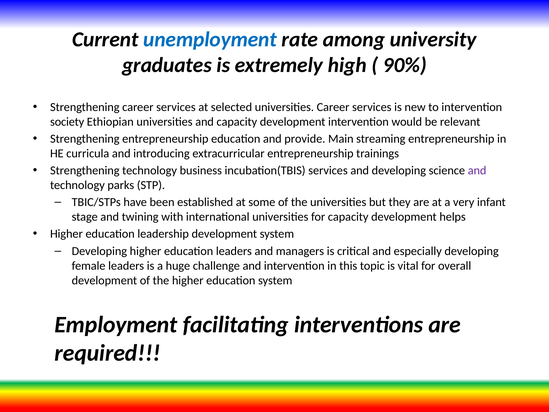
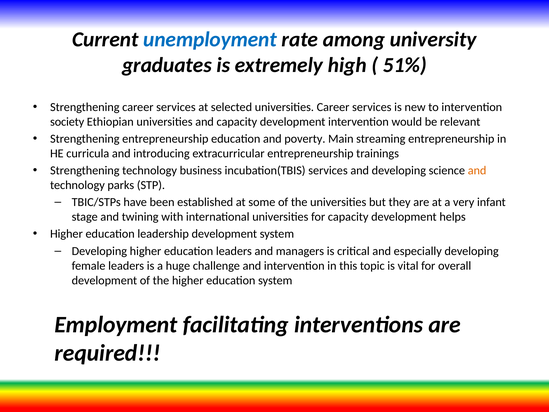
90%: 90% -> 51%
provide: provide -> poverty
and at (477, 170) colour: purple -> orange
